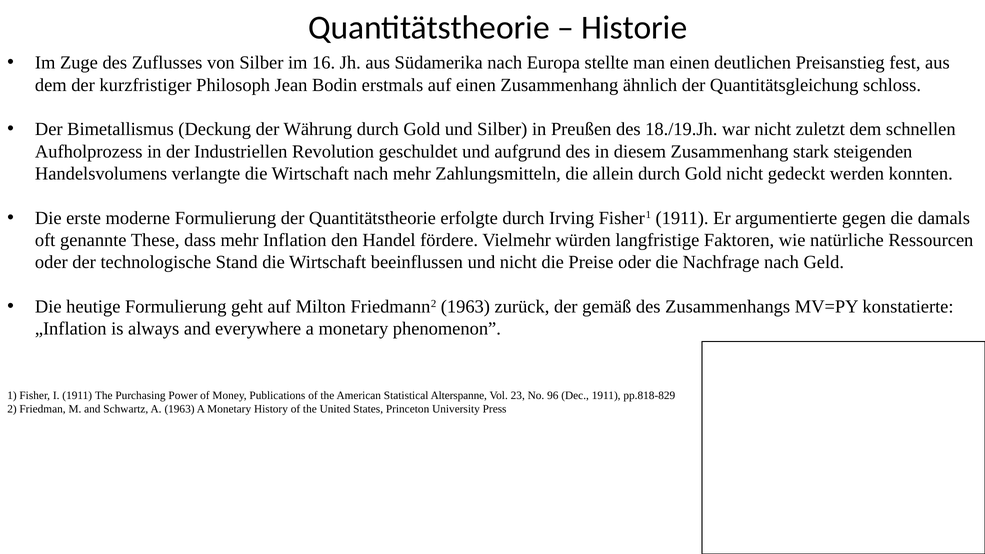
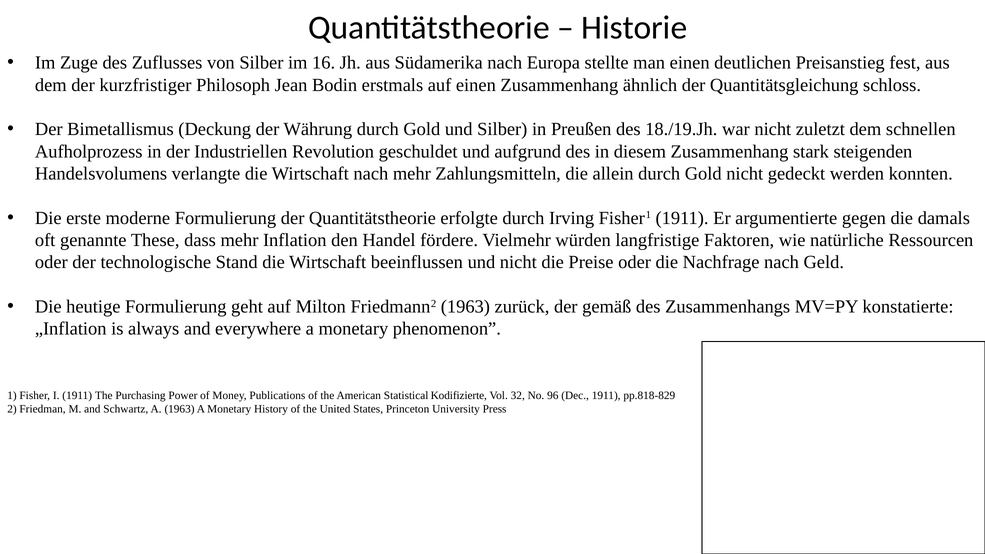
Alterspanne: Alterspanne -> Kodifizierte
23: 23 -> 32
